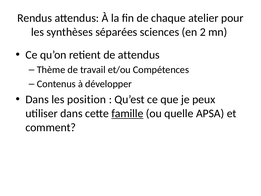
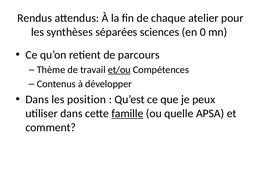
2: 2 -> 0
de attendus: attendus -> parcours
et/ou underline: none -> present
